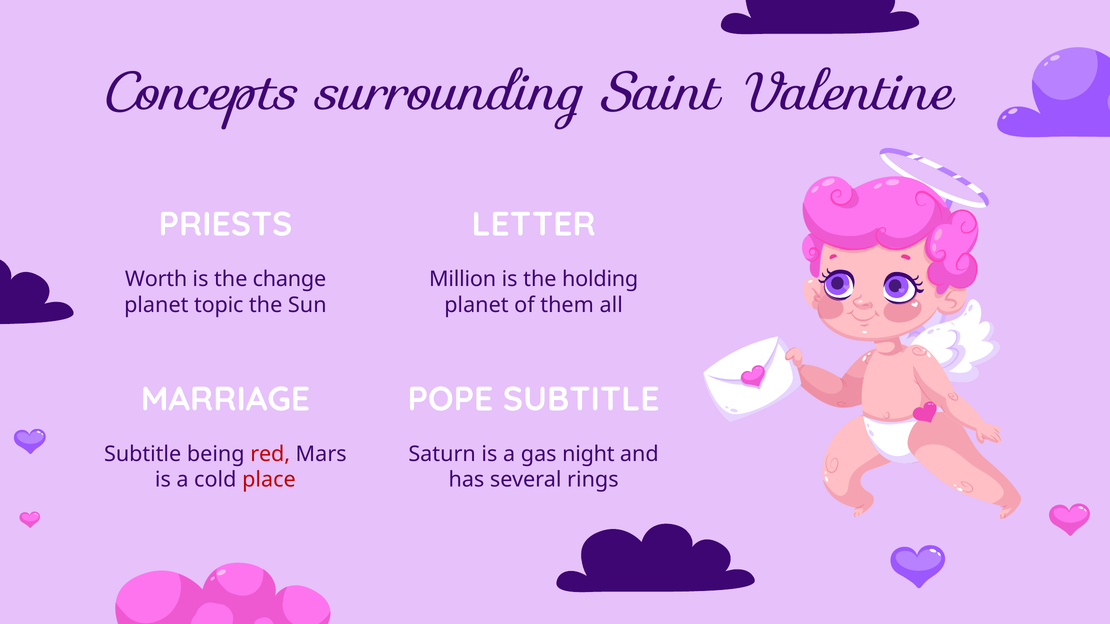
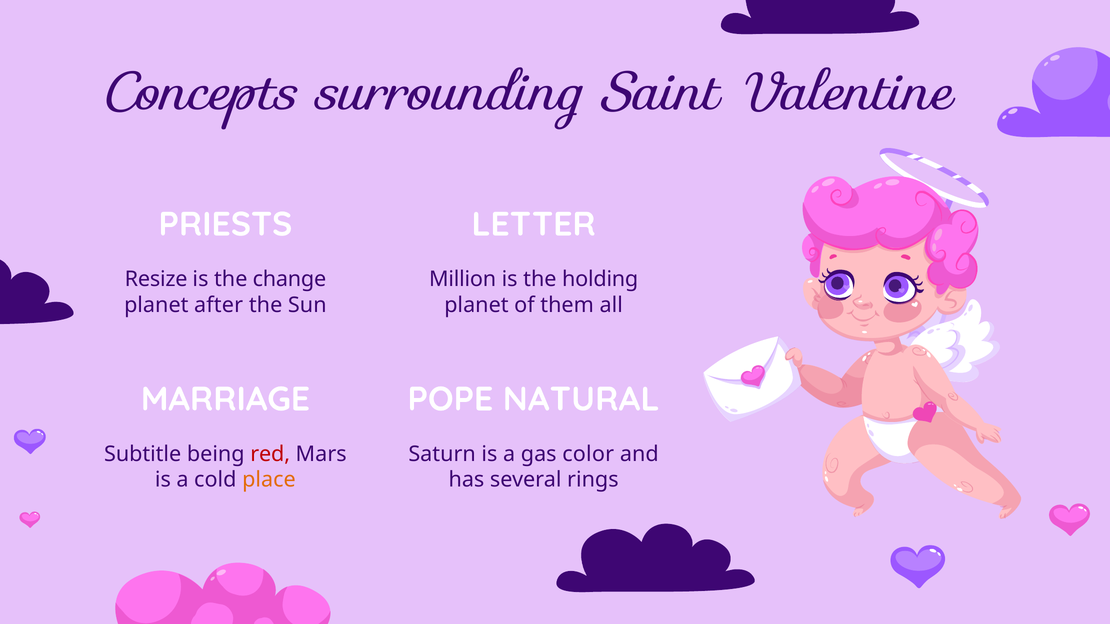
Worth: Worth -> Resize
topic: topic -> after
POPE SUBTITLE: SUBTITLE -> NATURAL
night: night -> color
place colour: red -> orange
